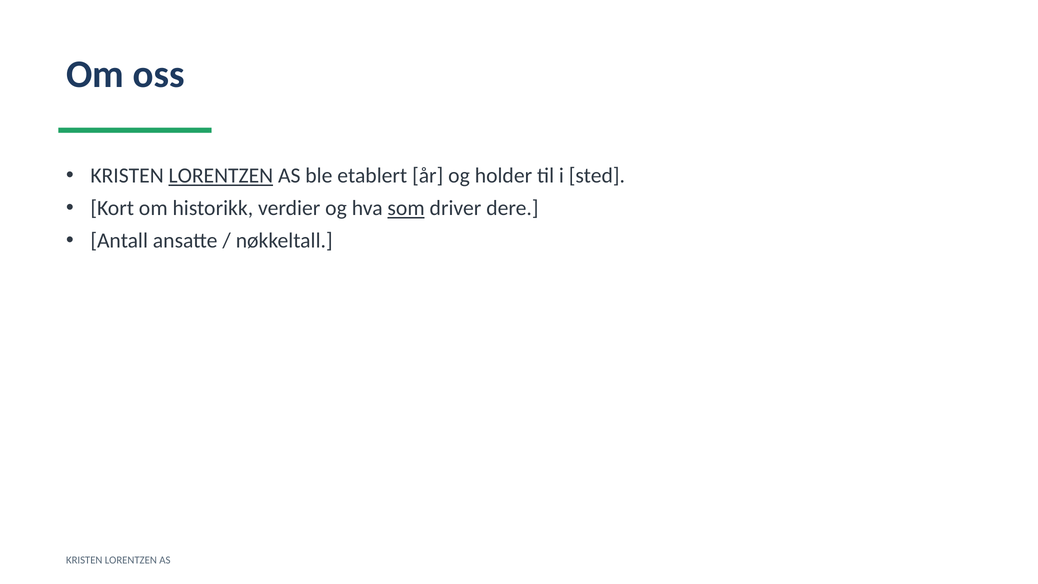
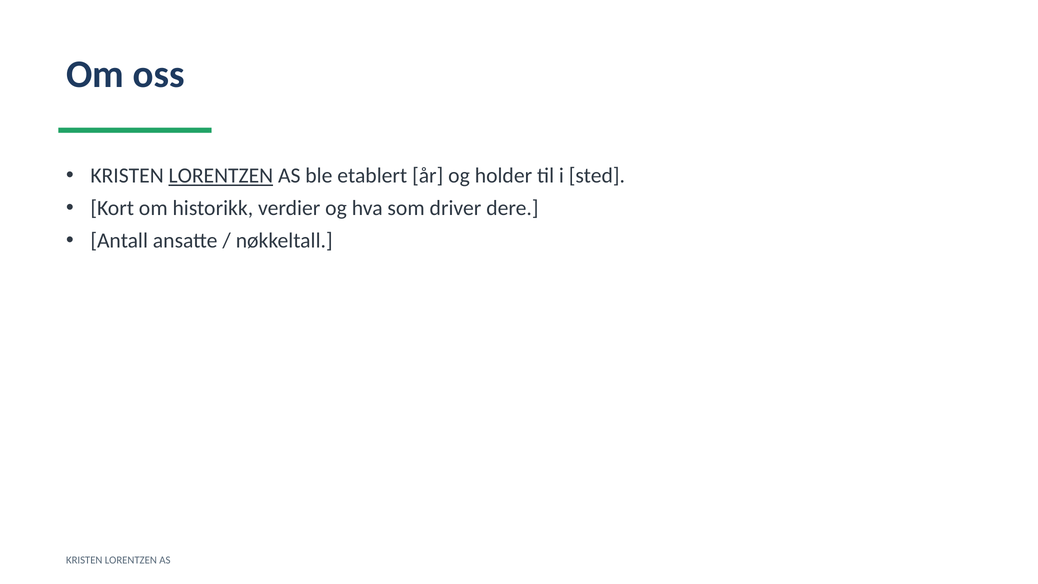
som underline: present -> none
